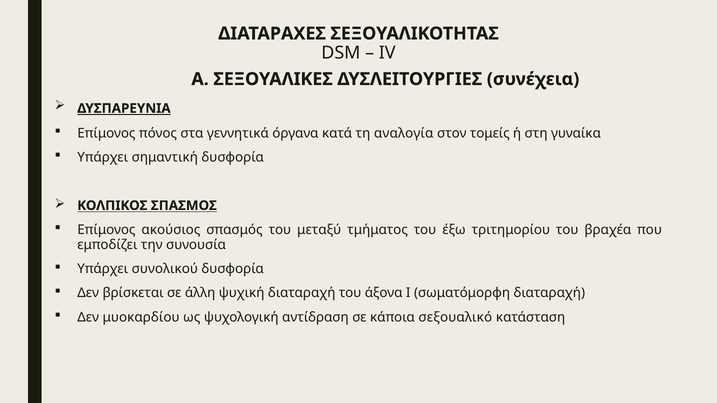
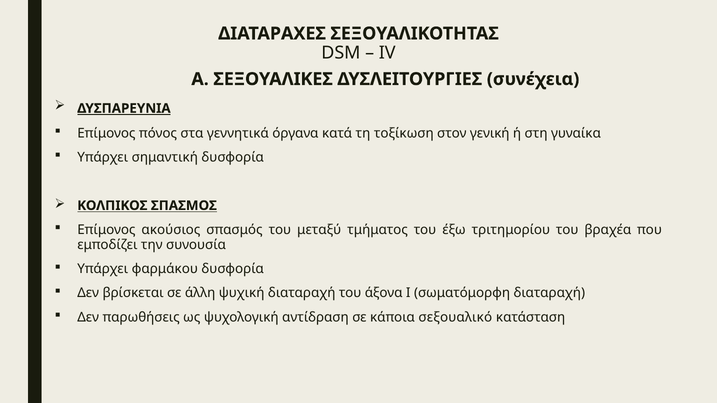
αναλογία: αναλογία -> τοξίκωση
τομείς: τομείς -> γενική
συνολικού: συνολικού -> φαρμάκου
μυοκαρδίου: μυοκαρδίου -> παρωθήσεις
